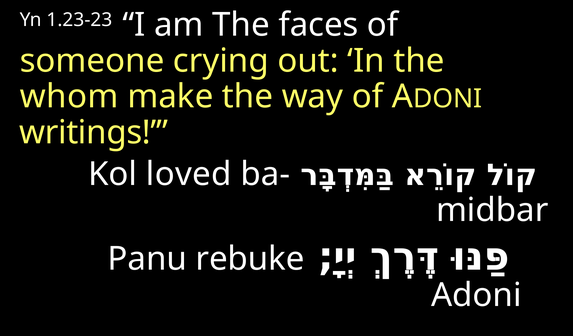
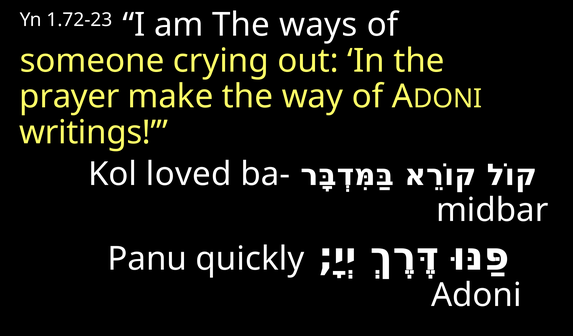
1.23-23: 1.23-23 -> 1.72-23
faces: faces -> ways
whom: whom -> prayer
rebuke: rebuke -> quickly
